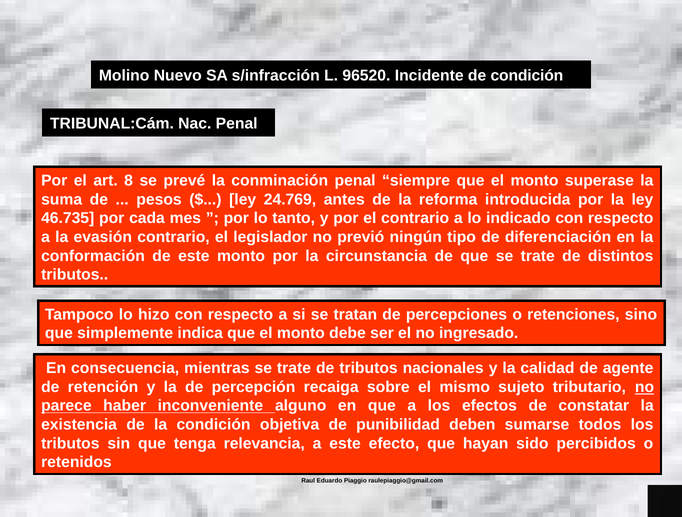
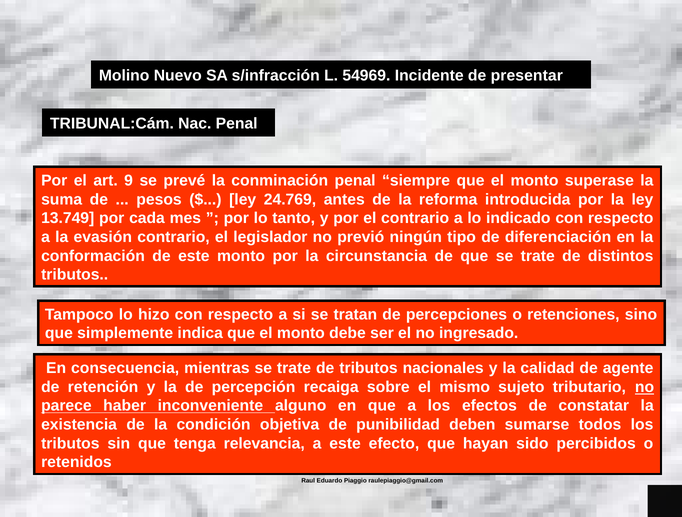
96520: 96520 -> 54969
de condición: condición -> presentar
8: 8 -> 9
46.735: 46.735 -> 13.749
